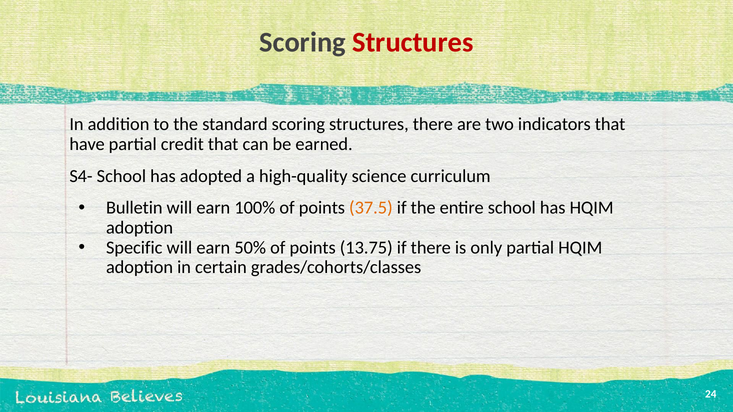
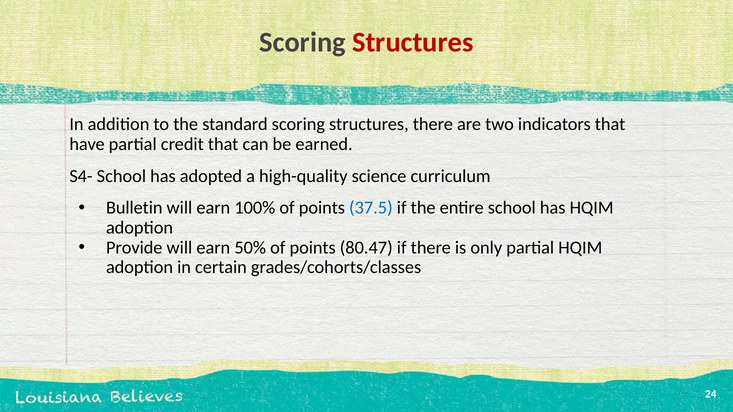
37.5 colour: orange -> blue
Specific: Specific -> Provide
13.75: 13.75 -> 80.47
